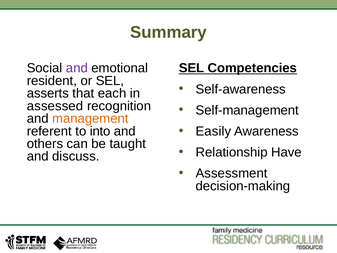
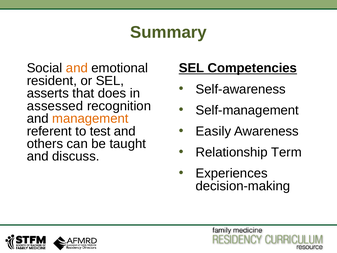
and at (77, 68) colour: purple -> orange
each: each -> does
into: into -> test
Have: Have -> Term
Assessment: Assessment -> Experiences
